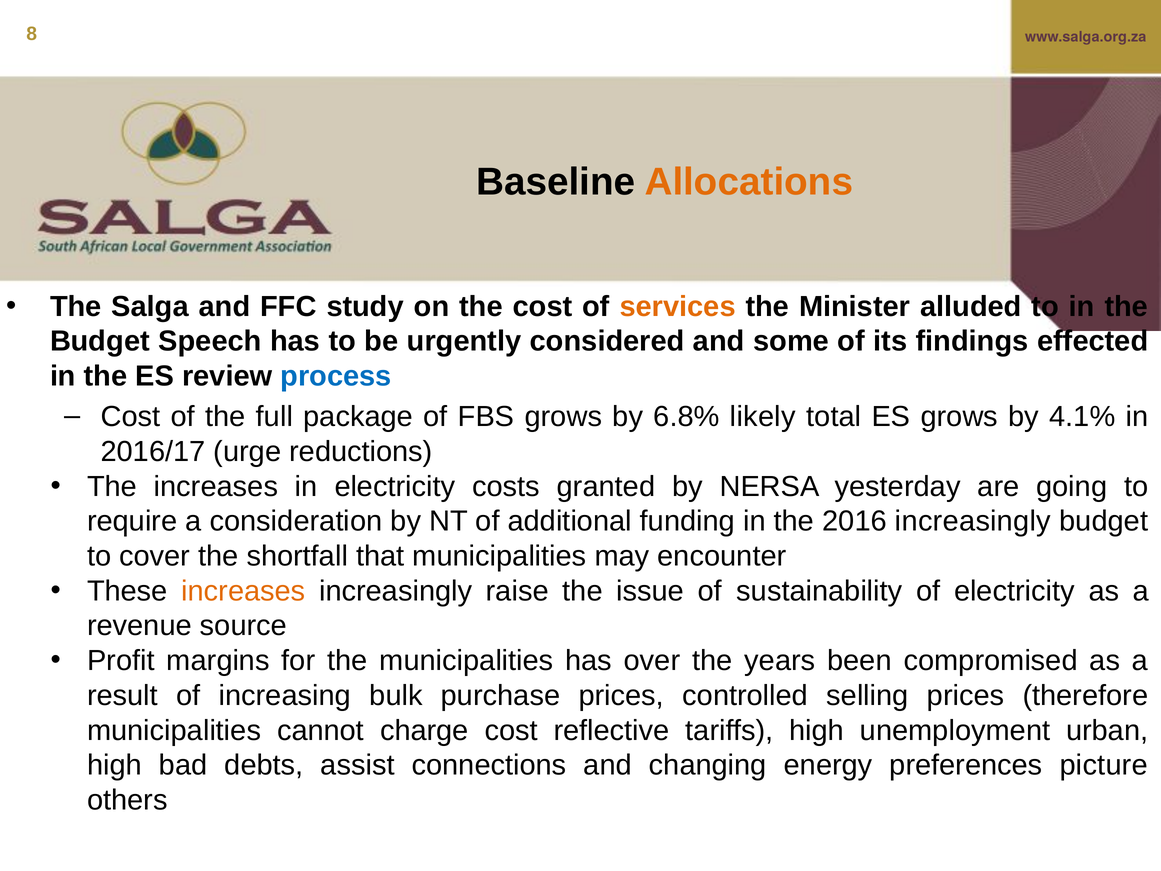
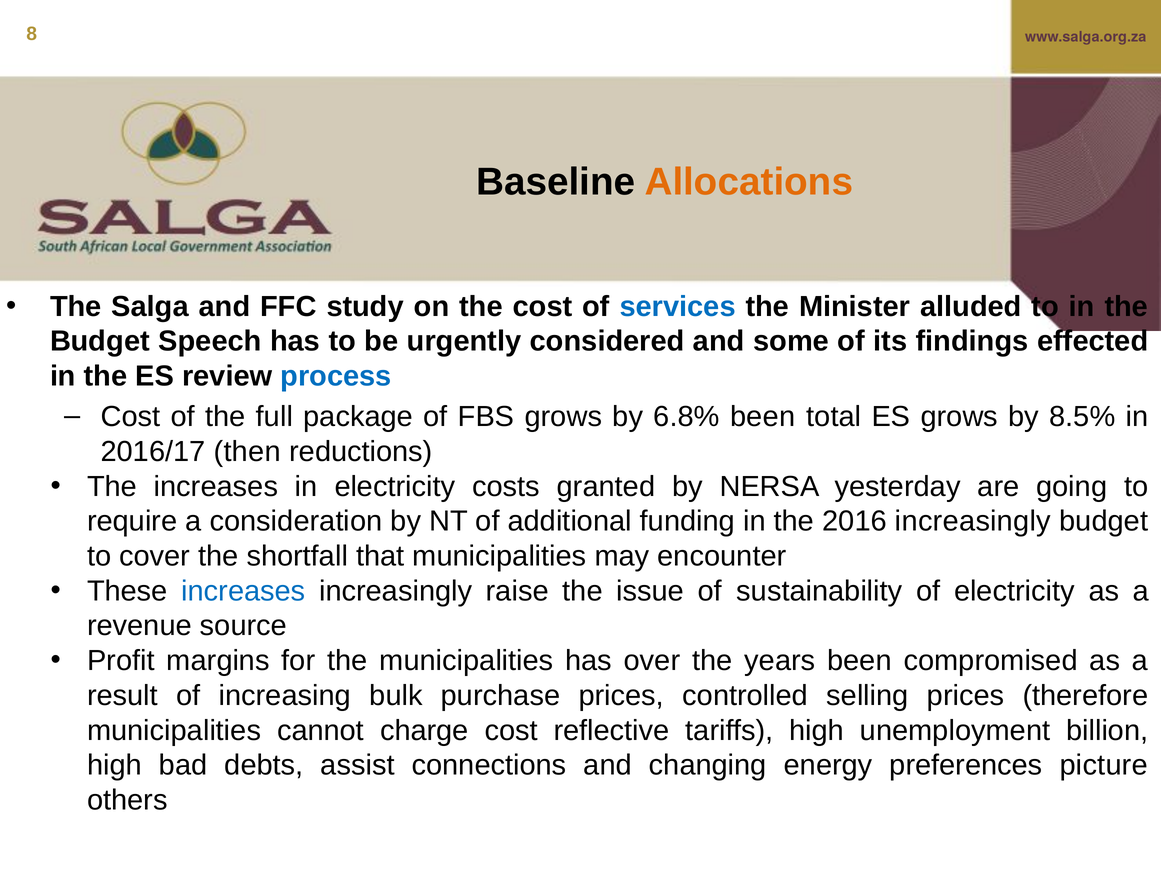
services colour: orange -> blue
6.8% likely: likely -> been
4.1%: 4.1% -> 8.5%
urge: urge -> then
increases at (243, 591) colour: orange -> blue
urban: urban -> billion
